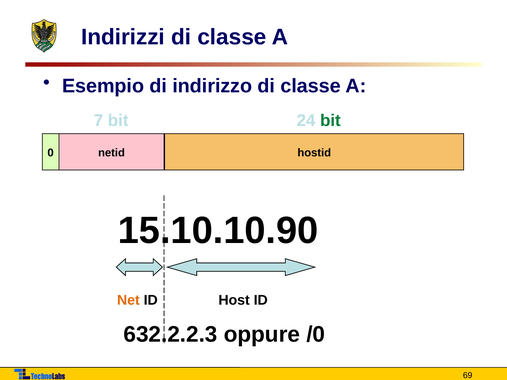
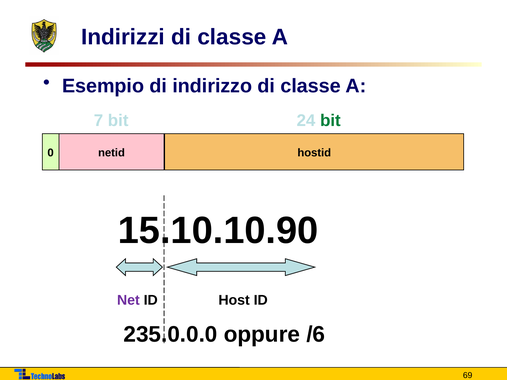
Net colour: orange -> purple
632.2.2.3: 632.2.2.3 -> 235.0.0.0
/0: /0 -> /6
